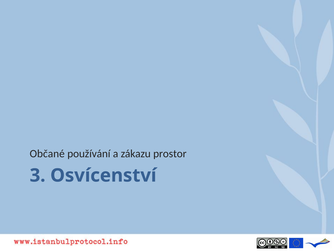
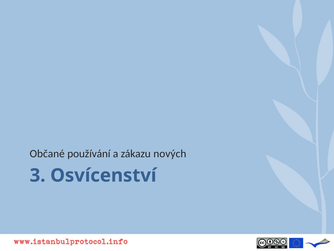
prostor: prostor -> nových
